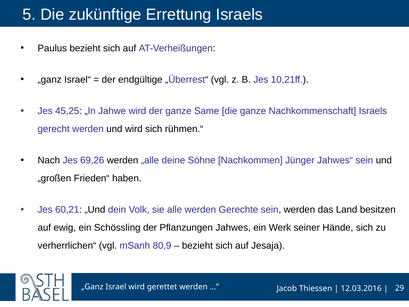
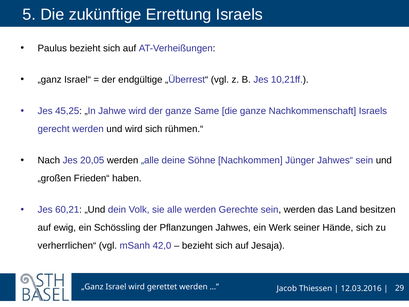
69,26: 69,26 -> 20,05
80,9: 80,9 -> 42,0
